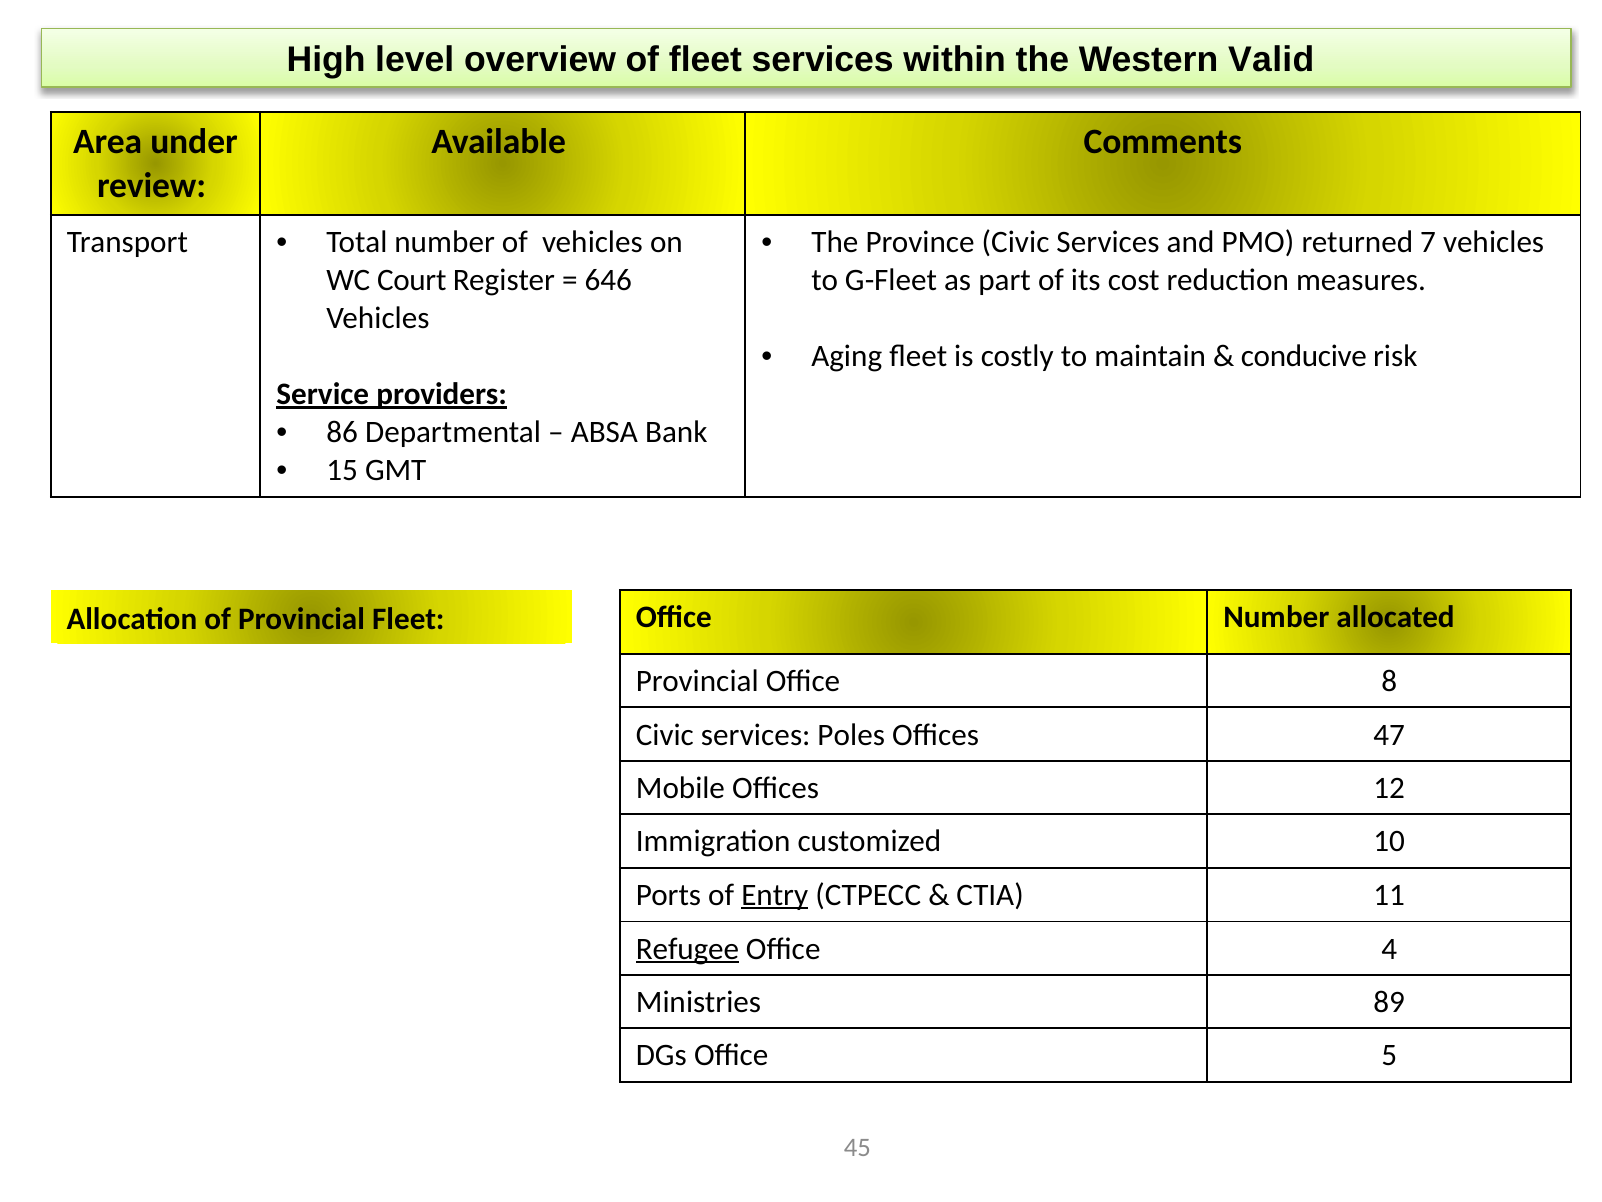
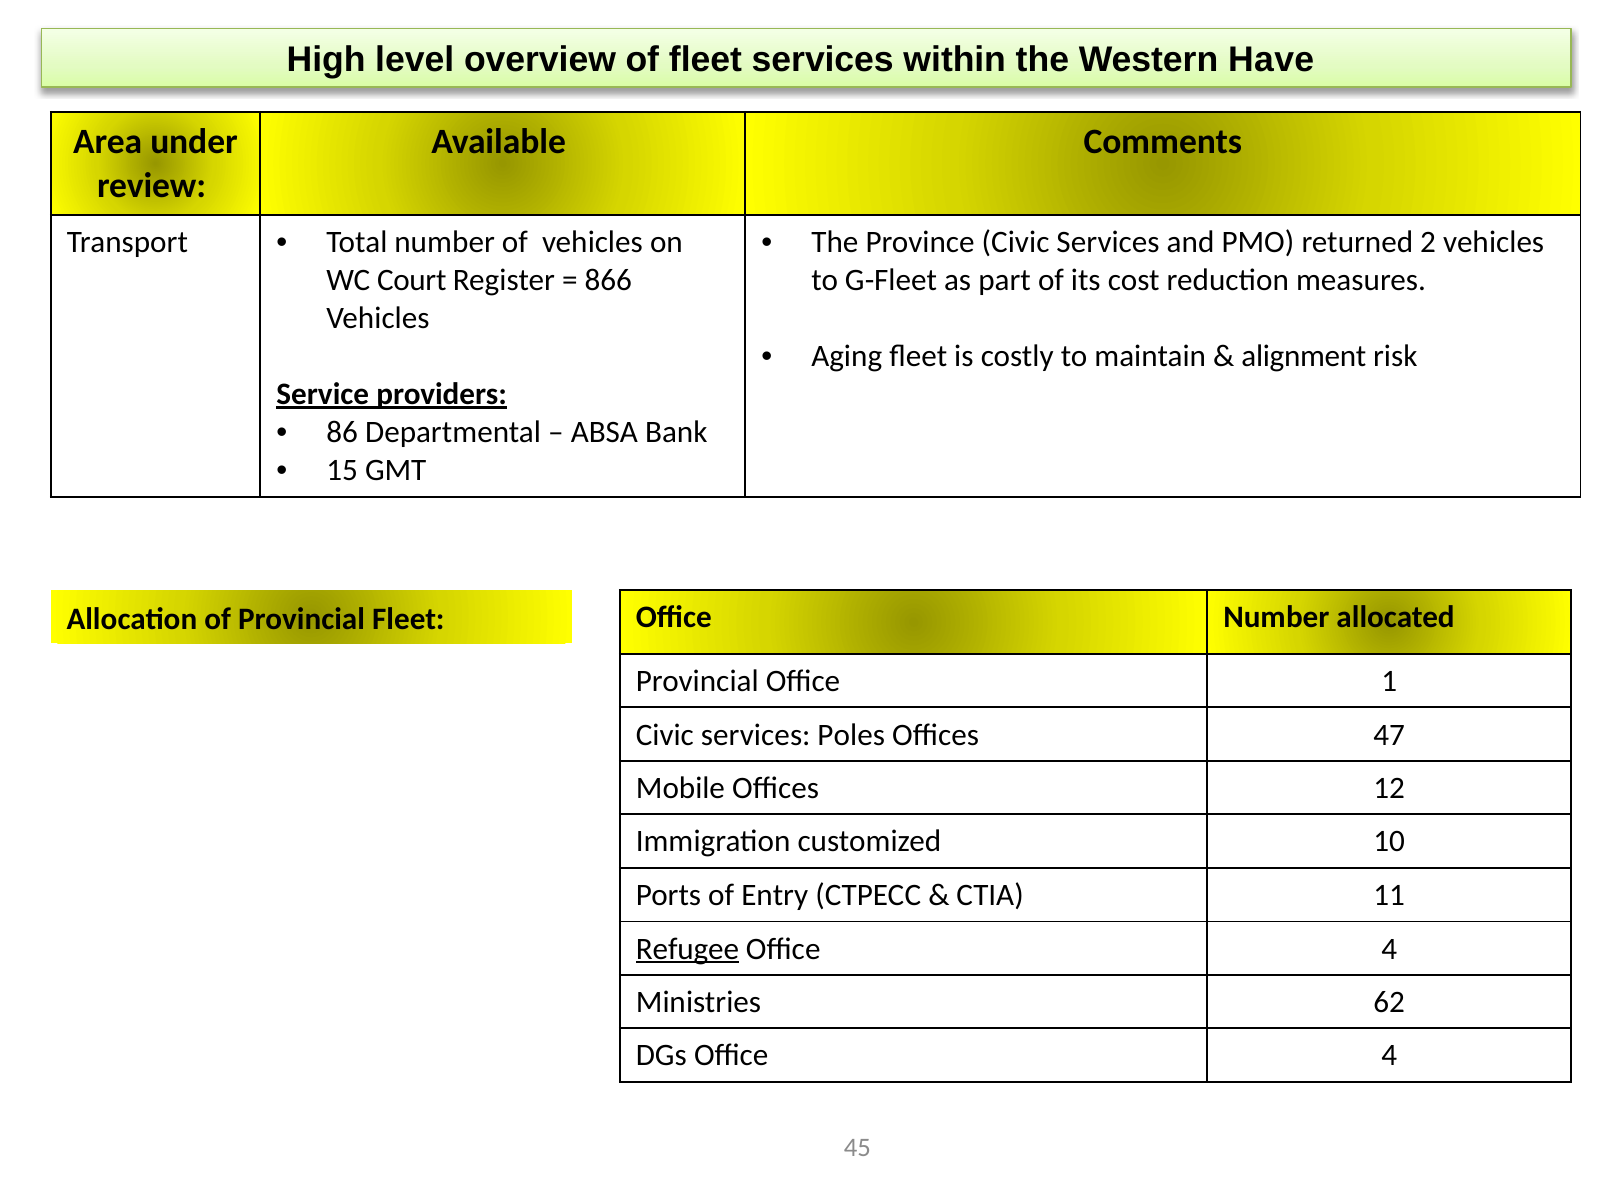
Valid: Valid -> Have
7: 7 -> 2
646: 646 -> 866
conducive: conducive -> alignment
8: 8 -> 1
Entry underline: present -> none
89: 89 -> 62
DGs Office 5: 5 -> 4
